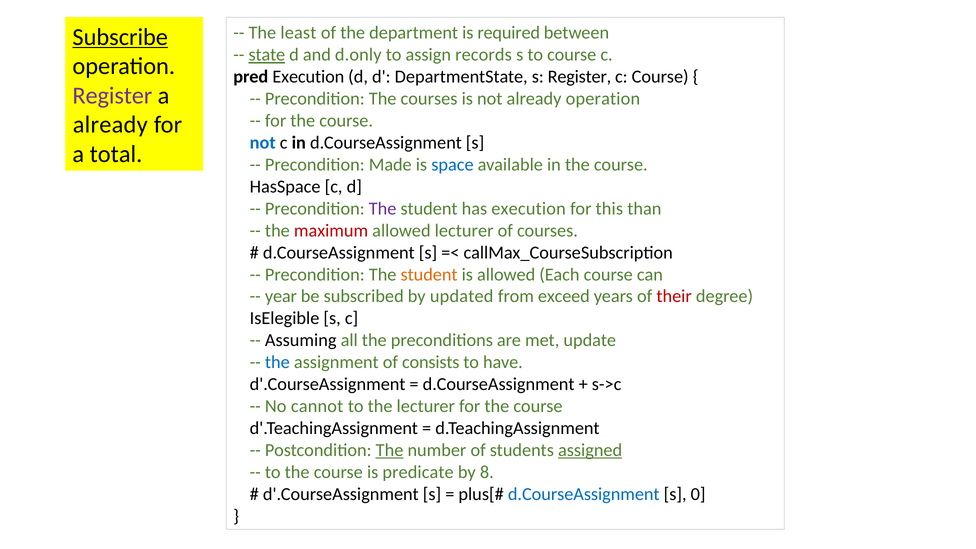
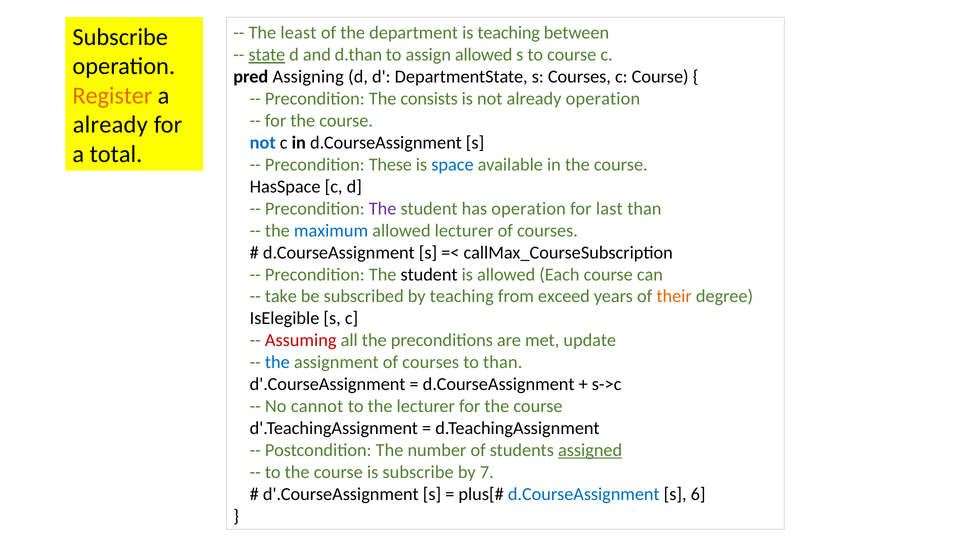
is required: required -> teaching
Subscribe at (120, 37) underline: present -> none
d.only: d.only -> d.than
assign records: records -> allowed
pred Execution: Execution -> Assigning
s Register: Register -> Courses
Register at (112, 96) colour: purple -> orange
The courses: courses -> consists
Made: Made -> These
has execution: execution -> operation
this: this -> last
maximum colour: red -> blue
student at (429, 274) colour: orange -> black
year: year -> take
by updated: updated -> teaching
their colour: red -> orange
Assuming colour: black -> red
assignment of consists: consists -> courses
to have: have -> than
The at (390, 450) underline: present -> none
is predicate: predicate -> subscribe
8: 8 -> 7
0: 0 -> 6
